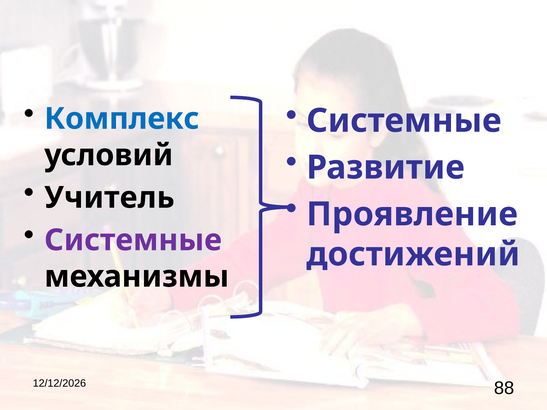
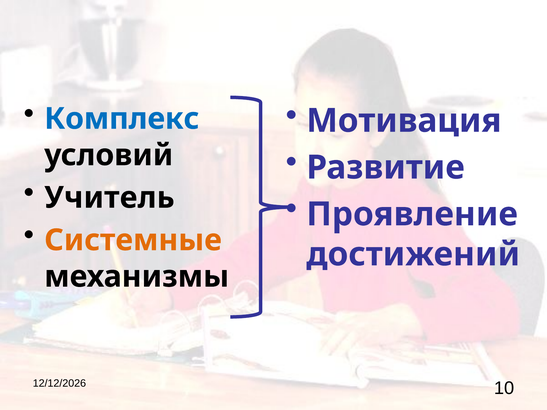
Системные at (404, 121): Системные -> Мотивация
Системные at (133, 240) colour: purple -> orange
88: 88 -> 10
